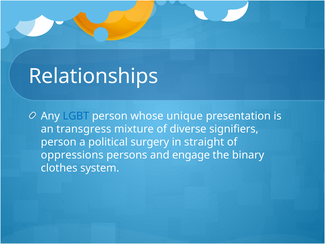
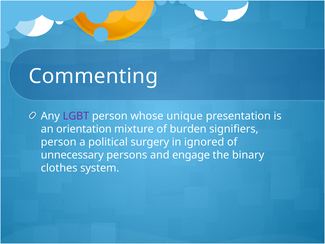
Relationships: Relationships -> Commenting
LGBT colour: blue -> purple
transgress: transgress -> orientation
diverse: diverse -> burden
straight: straight -> ignored
oppressions: oppressions -> unnecessary
